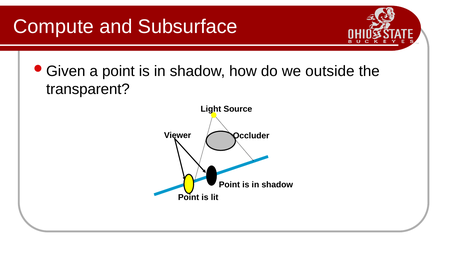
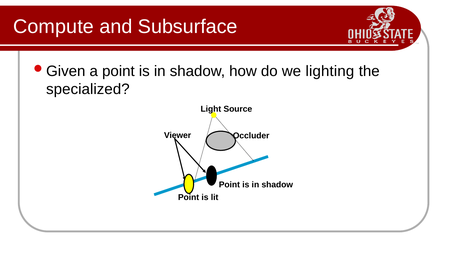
outside: outside -> lighting
transparent: transparent -> specialized
